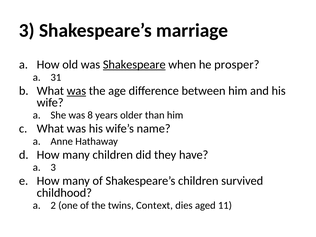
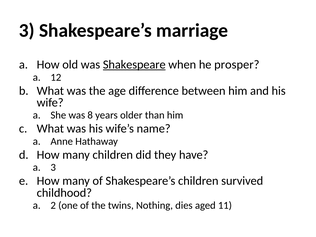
31: 31 -> 12
was at (76, 91) underline: present -> none
Context: Context -> Nothing
